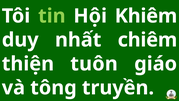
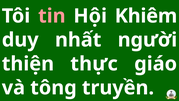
tin colour: light green -> pink
chiêm: chiêm -> người
tuôn: tuôn -> thực
